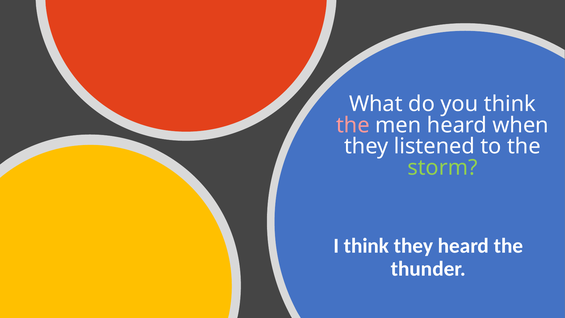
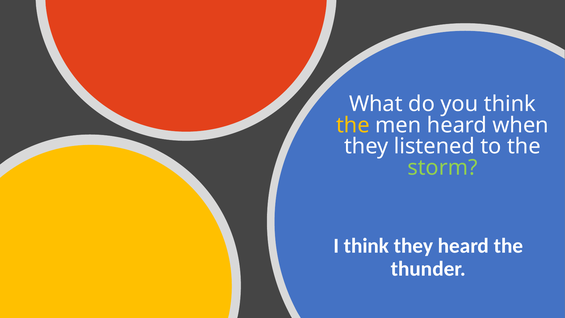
the at (353, 125) colour: pink -> yellow
